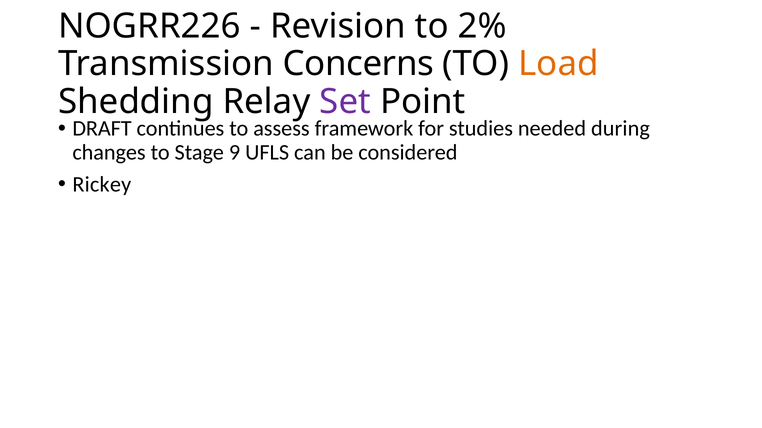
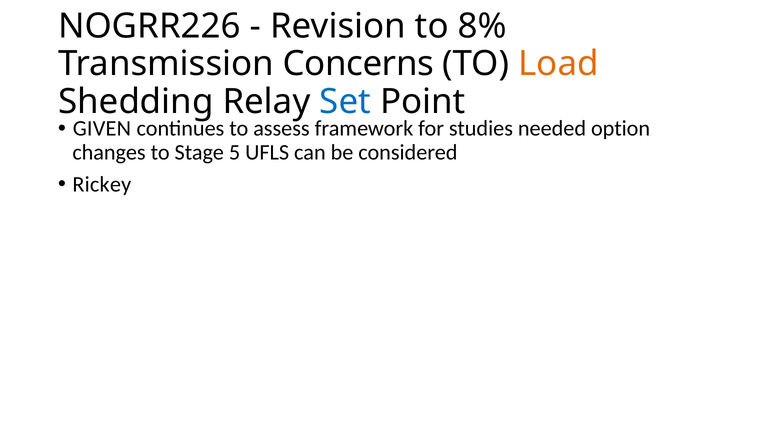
2%: 2% -> 8%
Set colour: purple -> blue
DRAFT: DRAFT -> GIVEN
during: during -> option
9: 9 -> 5
